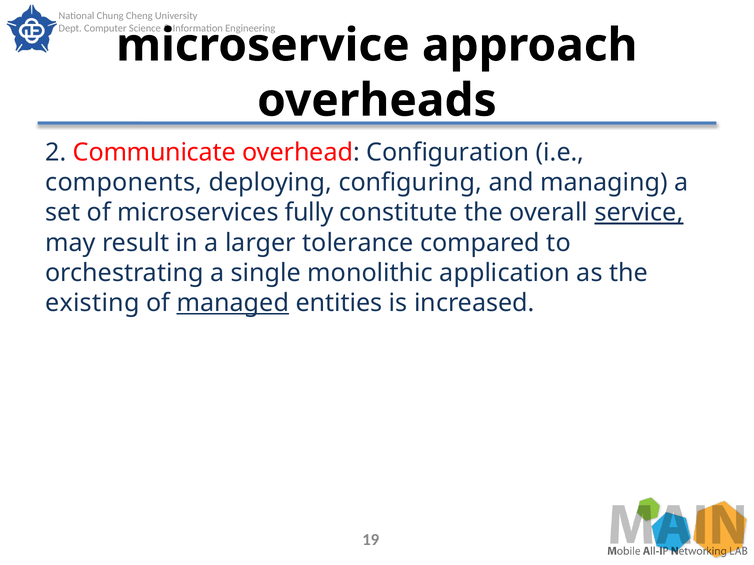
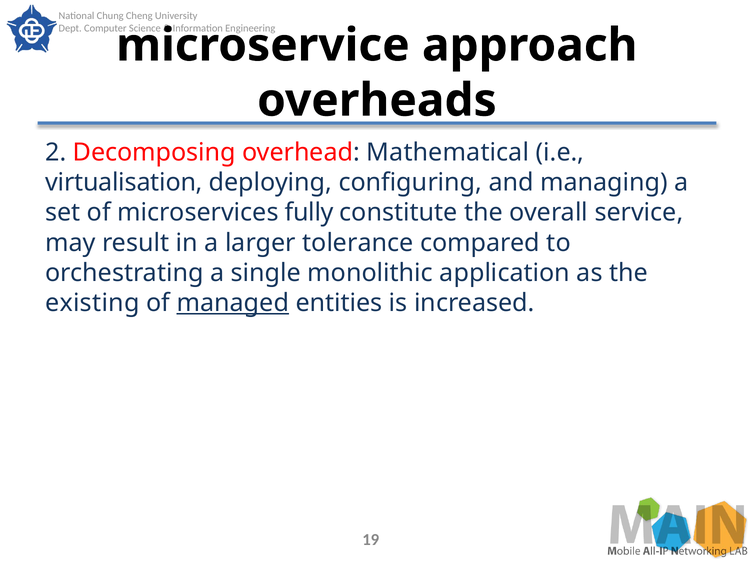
Communicate: Communicate -> Decomposing
Configuration: Configuration -> Mathematical
components: components -> virtualisation
service underline: present -> none
